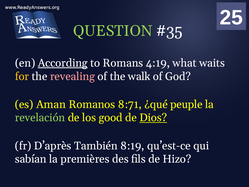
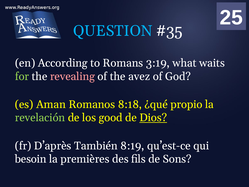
QUESTION colour: light green -> light blue
According underline: present -> none
4:19: 4:19 -> 3:19
for colour: yellow -> light green
walk: walk -> avez
8:71: 8:71 -> 8:18
peuple: peuple -> propio
sabían: sabían -> besoin
Hizo: Hizo -> Sons
